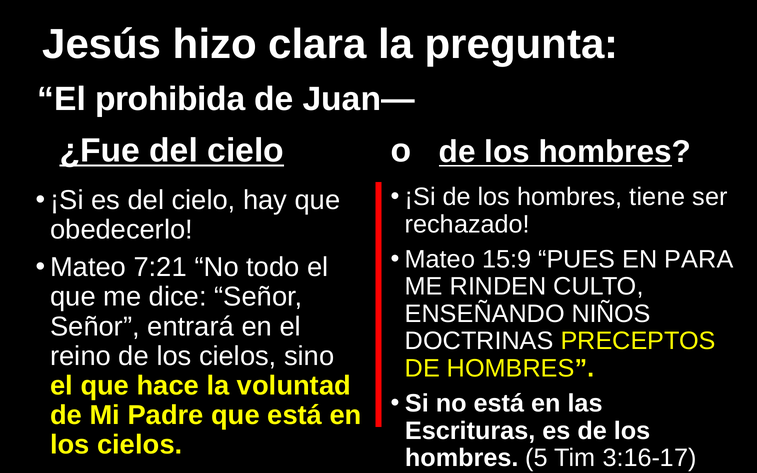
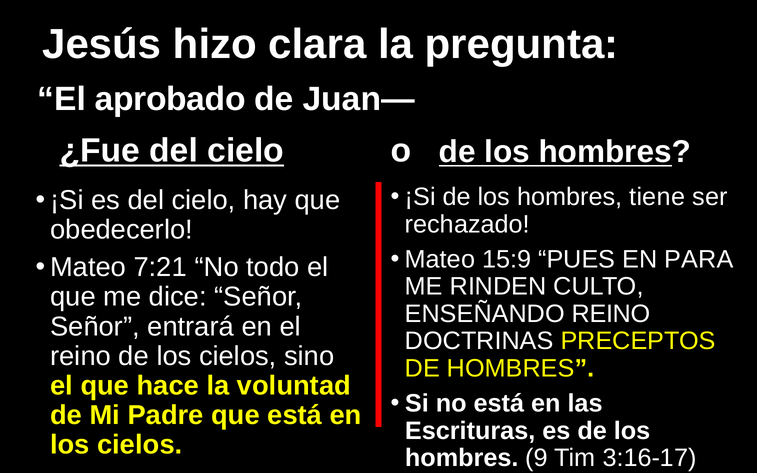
prohibida: prohibida -> aprobado
ENSEÑANDO NIÑOS: NIÑOS -> REINO
5: 5 -> 9
